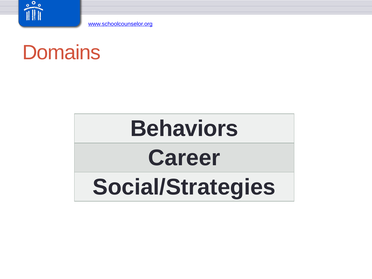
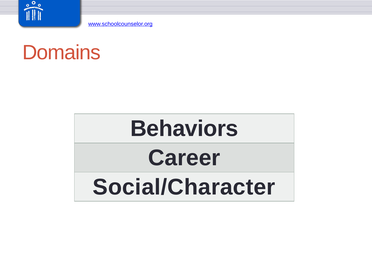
Social/Strategies: Social/Strategies -> Social/Character
